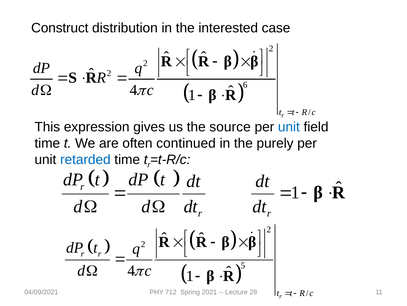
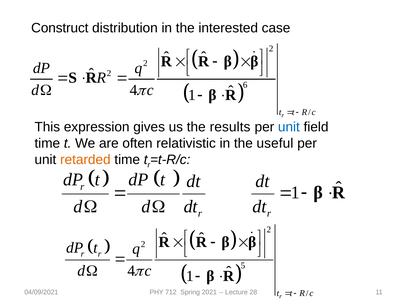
source: source -> results
continued: continued -> relativistic
purely: purely -> useful
retarded colour: blue -> orange
